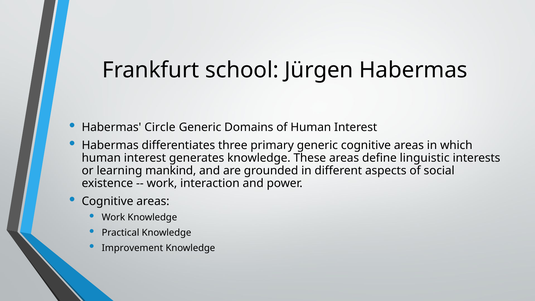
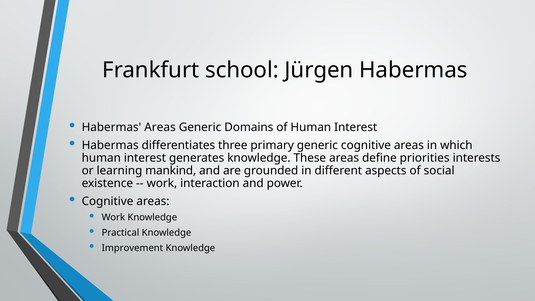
Habermas Circle: Circle -> Areas
linguistic: linguistic -> priorities
